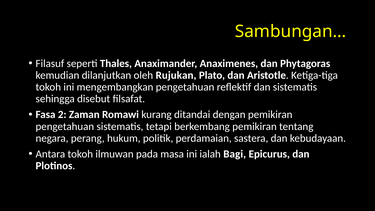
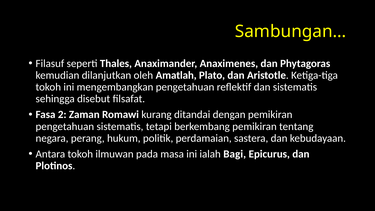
Rujukan: Rujukan -> Amatlah
